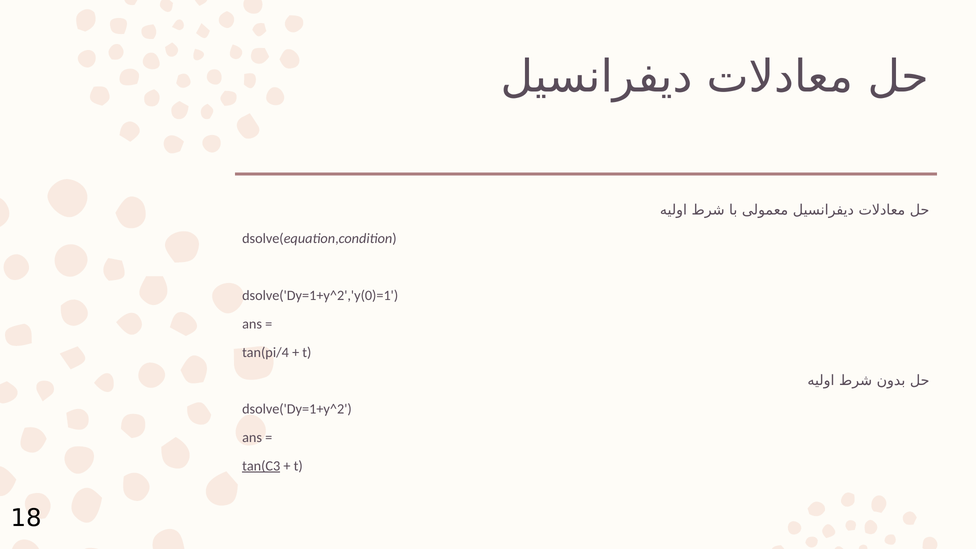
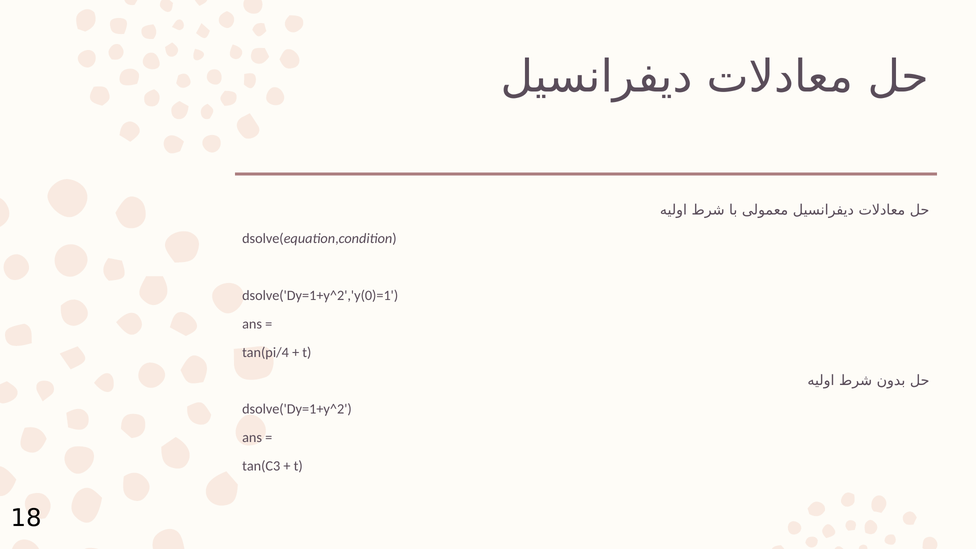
tan(C3 underline: present -> none
